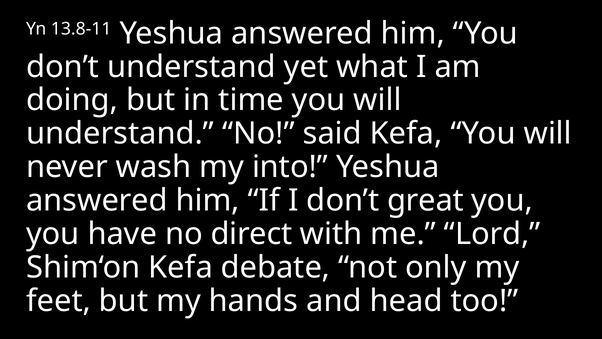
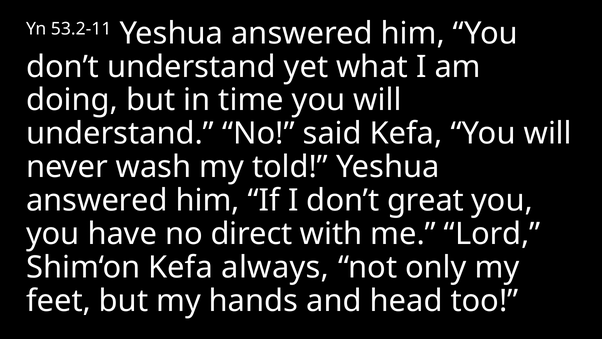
13.8-11: 13.8-11 -> 53.2-11
into: into -> told
debate: debate -> always
